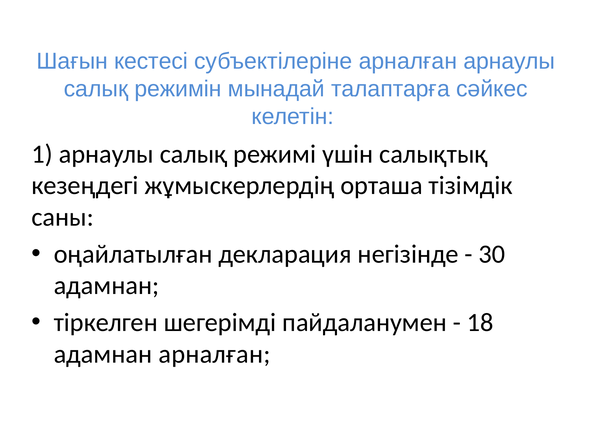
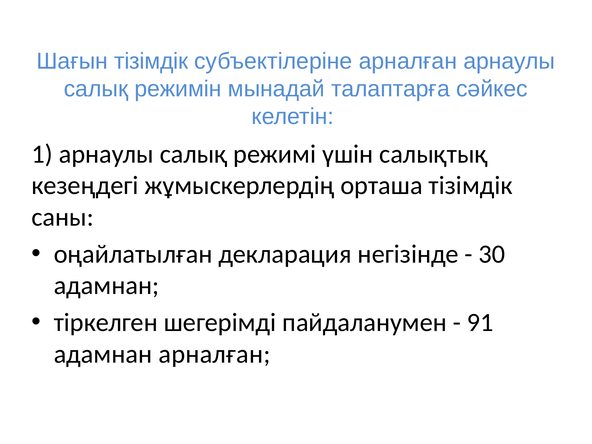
Шағын кестесі: кестесі -> тізімдік
18: 18 -> 91
